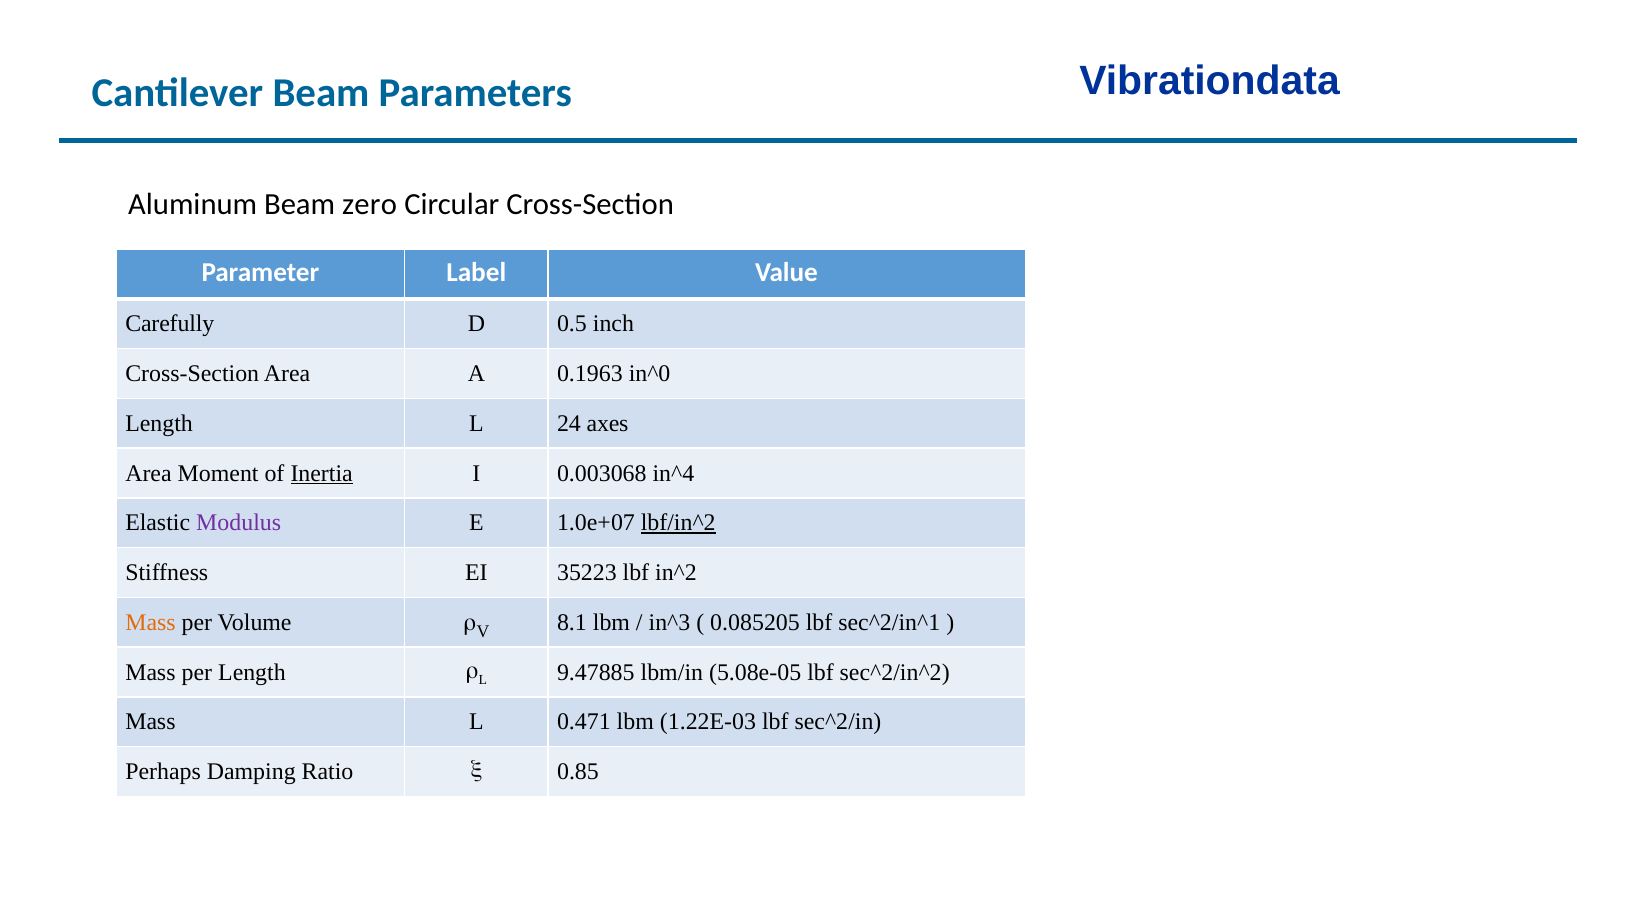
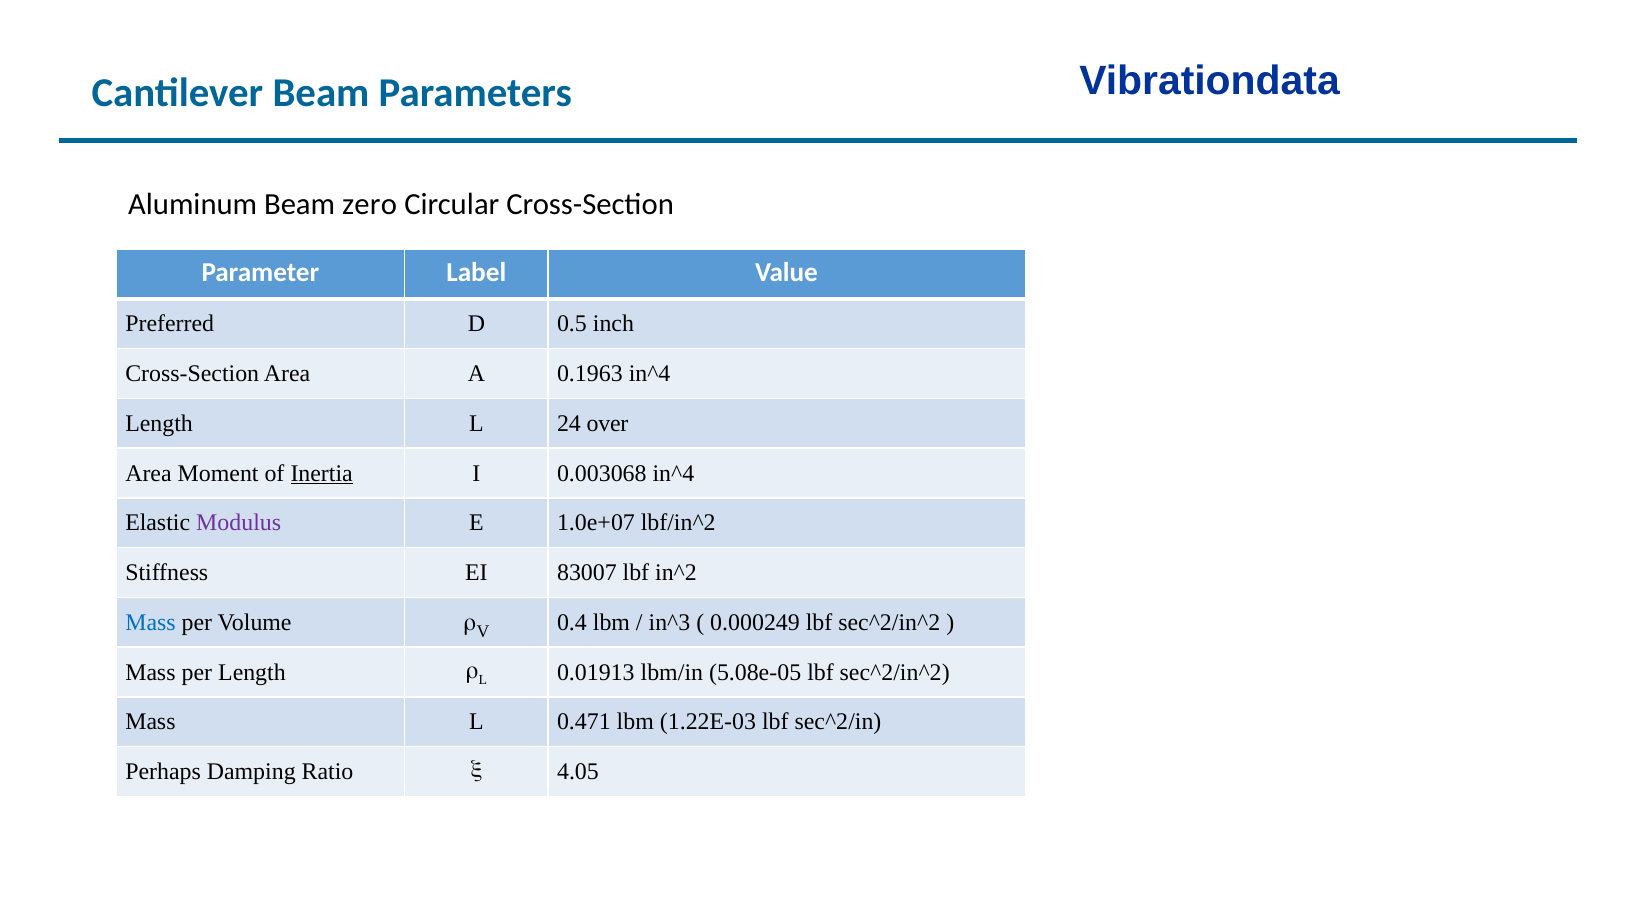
Carefully: Carefully -> Preferred
0.1963 in^0: in^0 -> in^4
axes: axes -> over
lbf/in^2 underline: present -> none
35223: 35223 -> 83007
Mass at (150, 623) colour: orange -> blue
8.1: 8.1 -> 0.4
0.085205: 0.085205 -> 0.000249
sec^2/in^1 at (889, 623): sec^2/in^1 -> sec^2/in^2
9.47885: 9.47885 -> 0.01913
0.85: 0.85 -> 4.05
